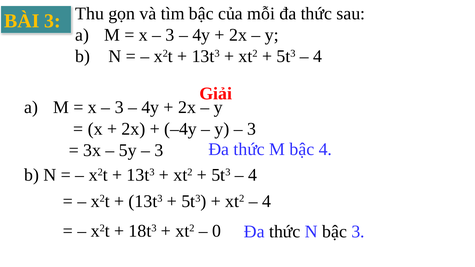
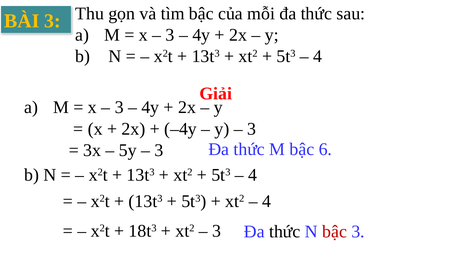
bậc 4: 4 -> 6
0 at (217, 231): 0 -> 3
bậc at (335, 232) colour: black -> red
